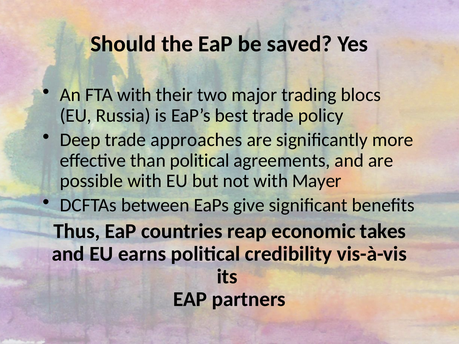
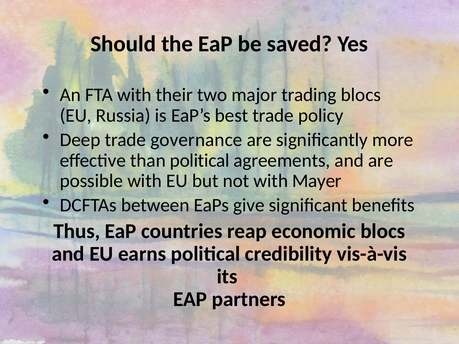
approaches: approaches -> governance
economic takes: takes -> blocs
